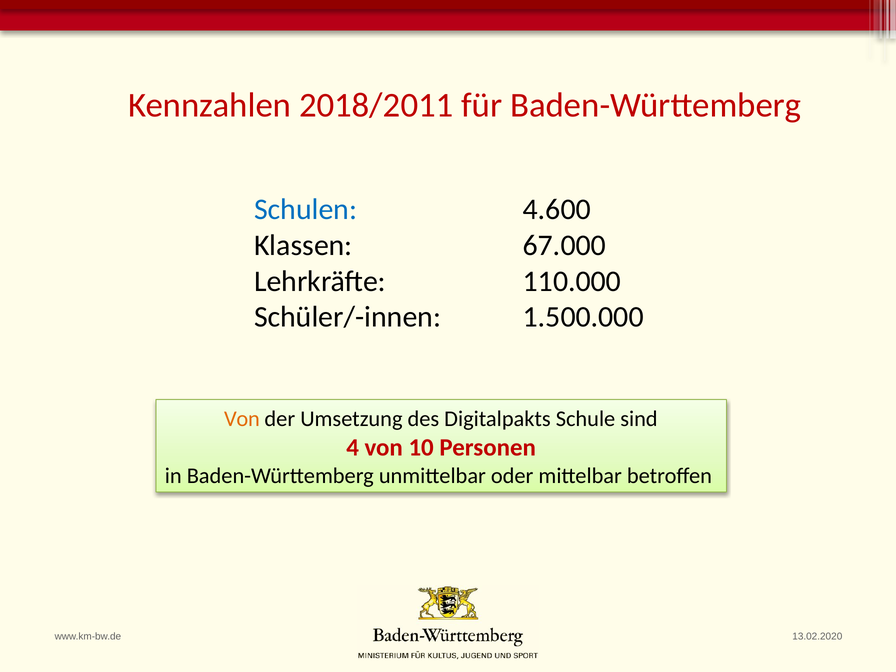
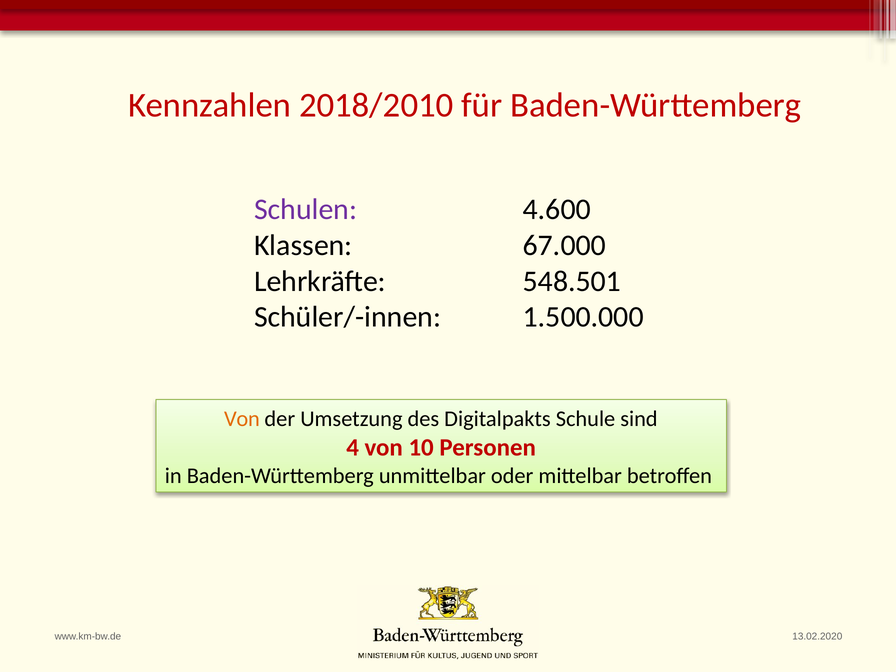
2018/2011: 2018/2011 -> 2018/2010
Schulen colour: blue -> purple
110.000: 110.000 -> 548.501
